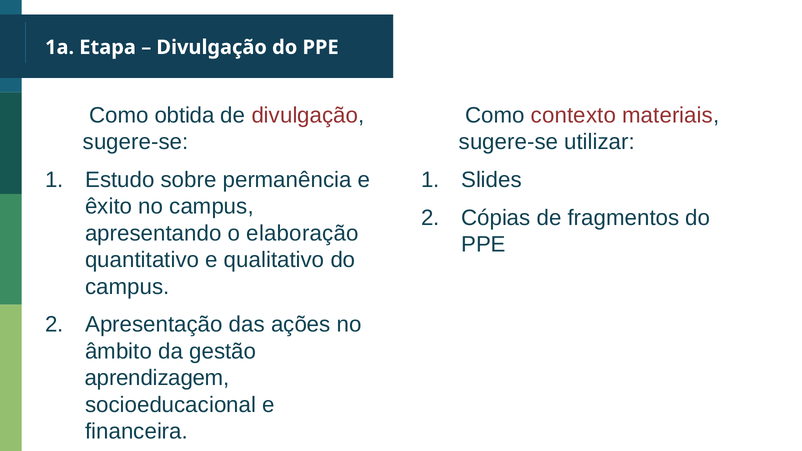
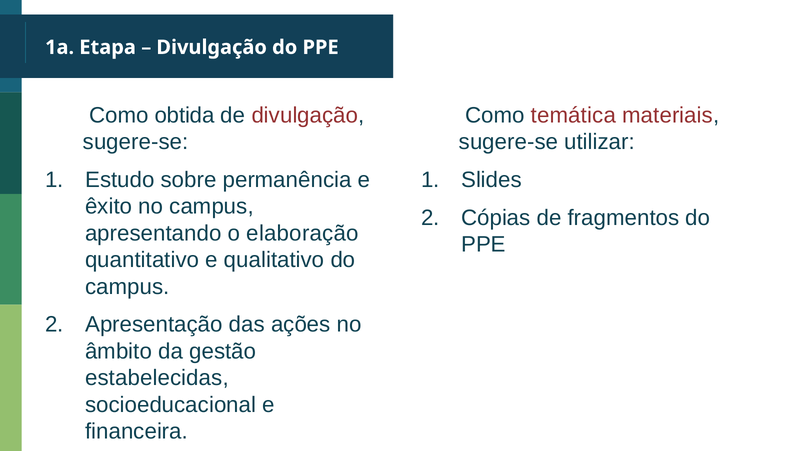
contexto: contexto -> temática
aprendizagem: aprendizagem -> estabelecidas
